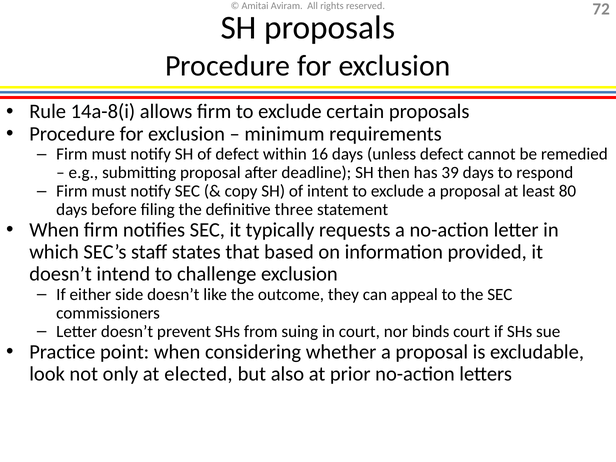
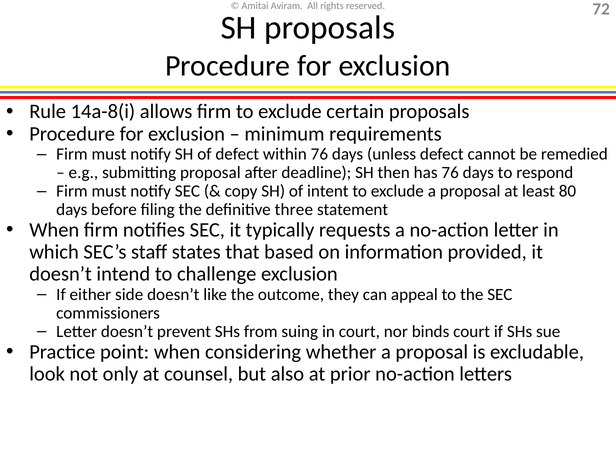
within 16: 16 -> 76
has 39: 39 -> 76
elected: elected -> counsel
